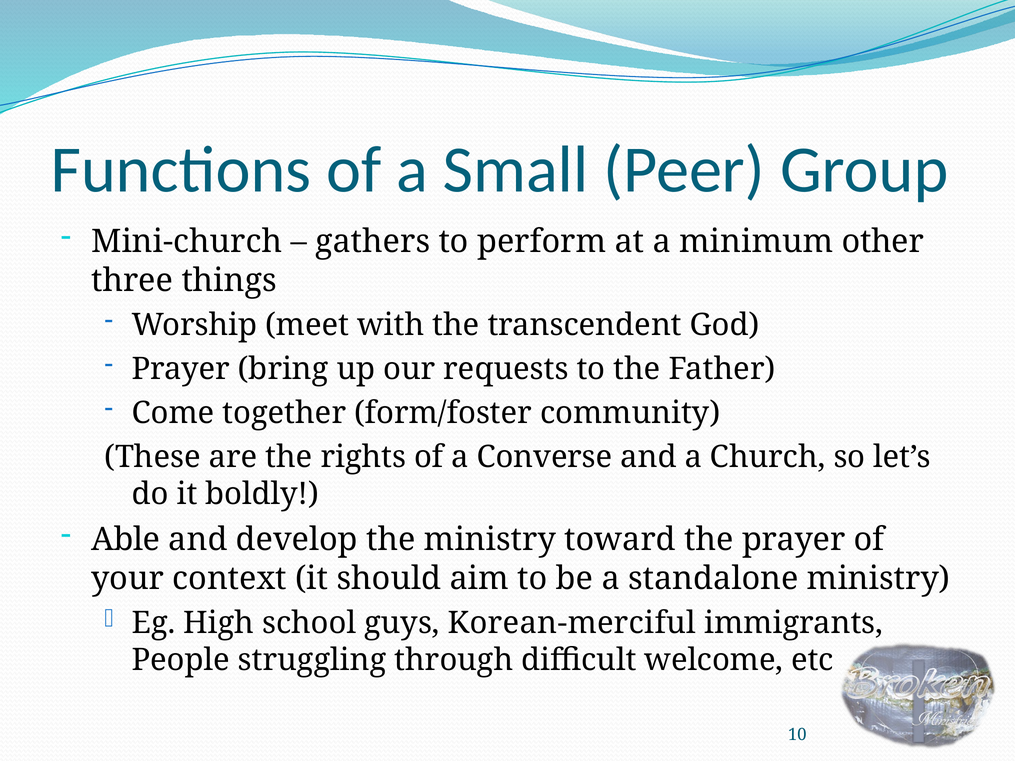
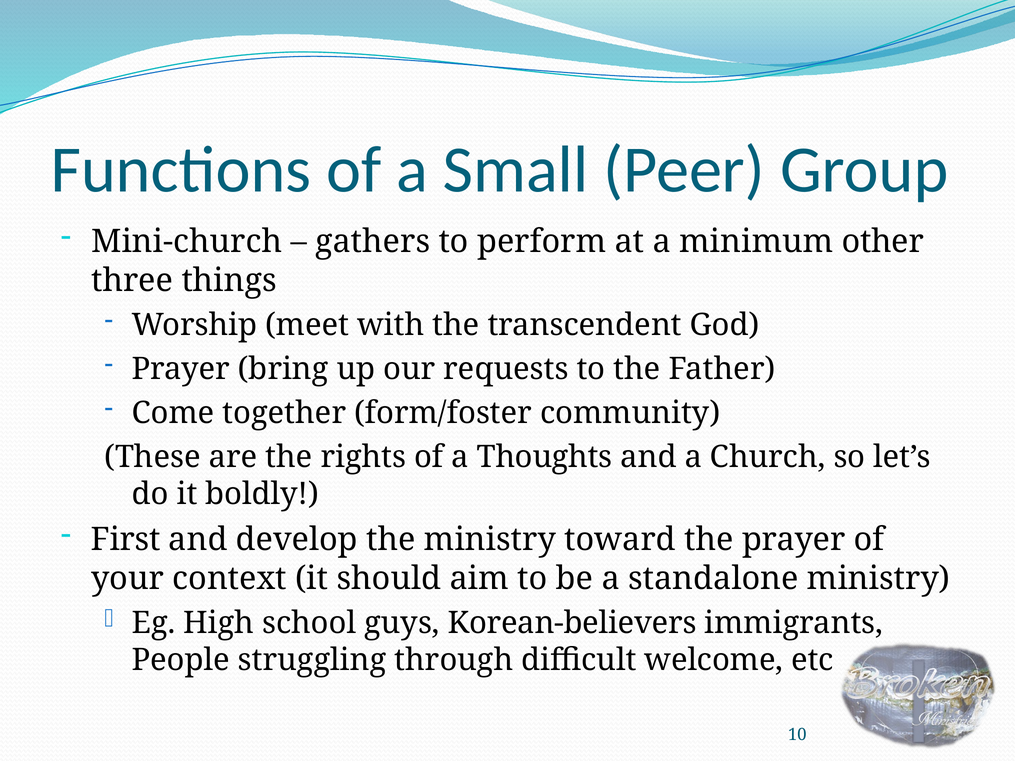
Converse: Converse -> Thoughts
Able: Able -> First
Korean-merciful: Korean-merciful -> Korean-believers
